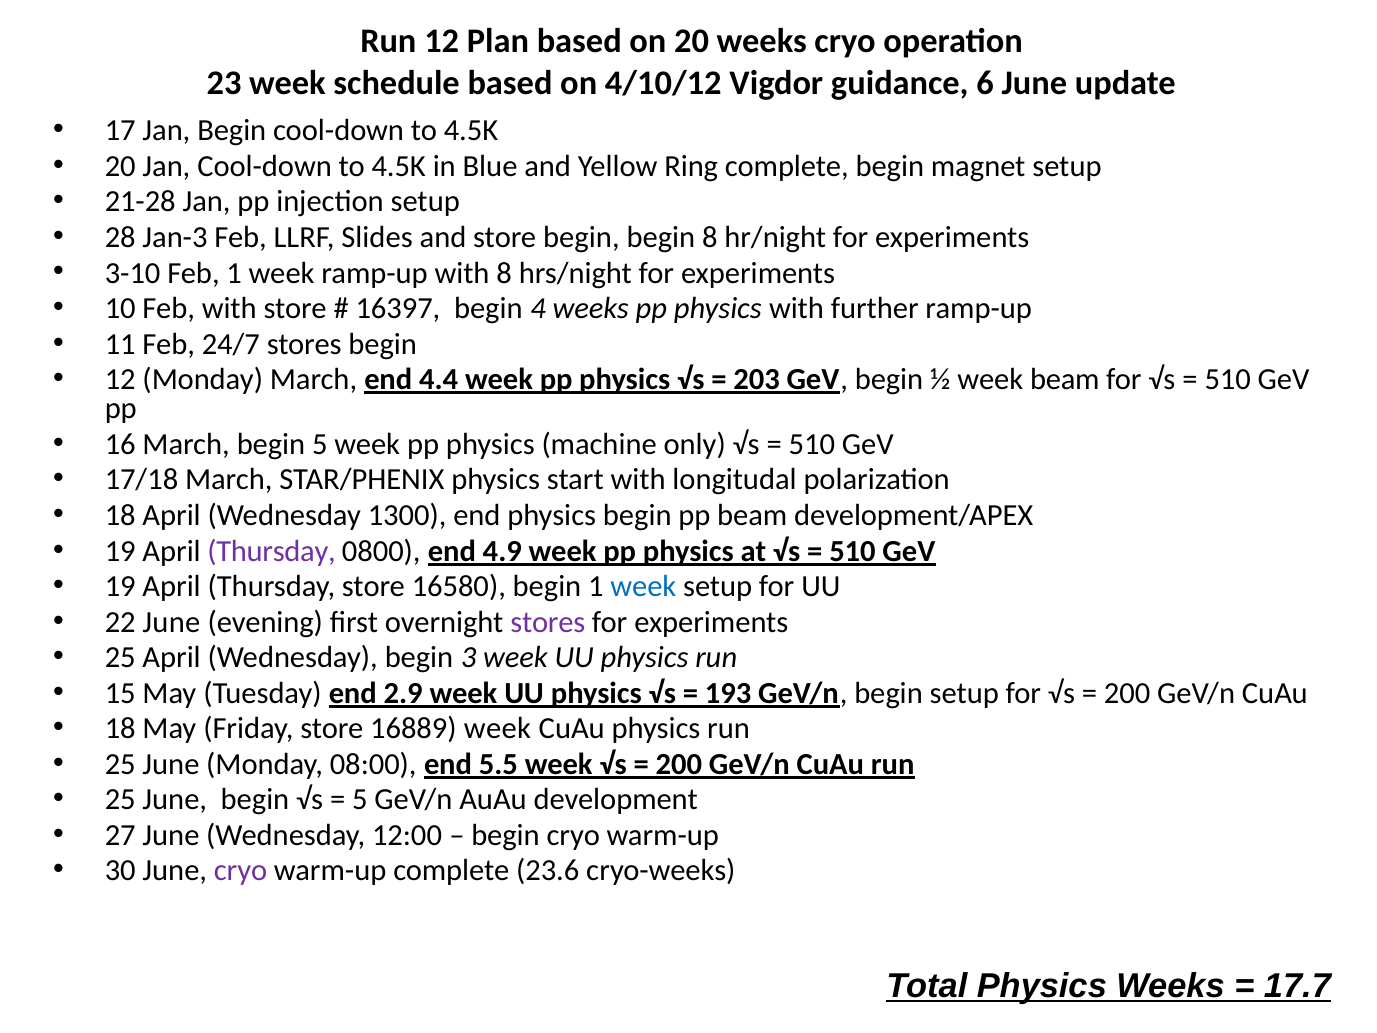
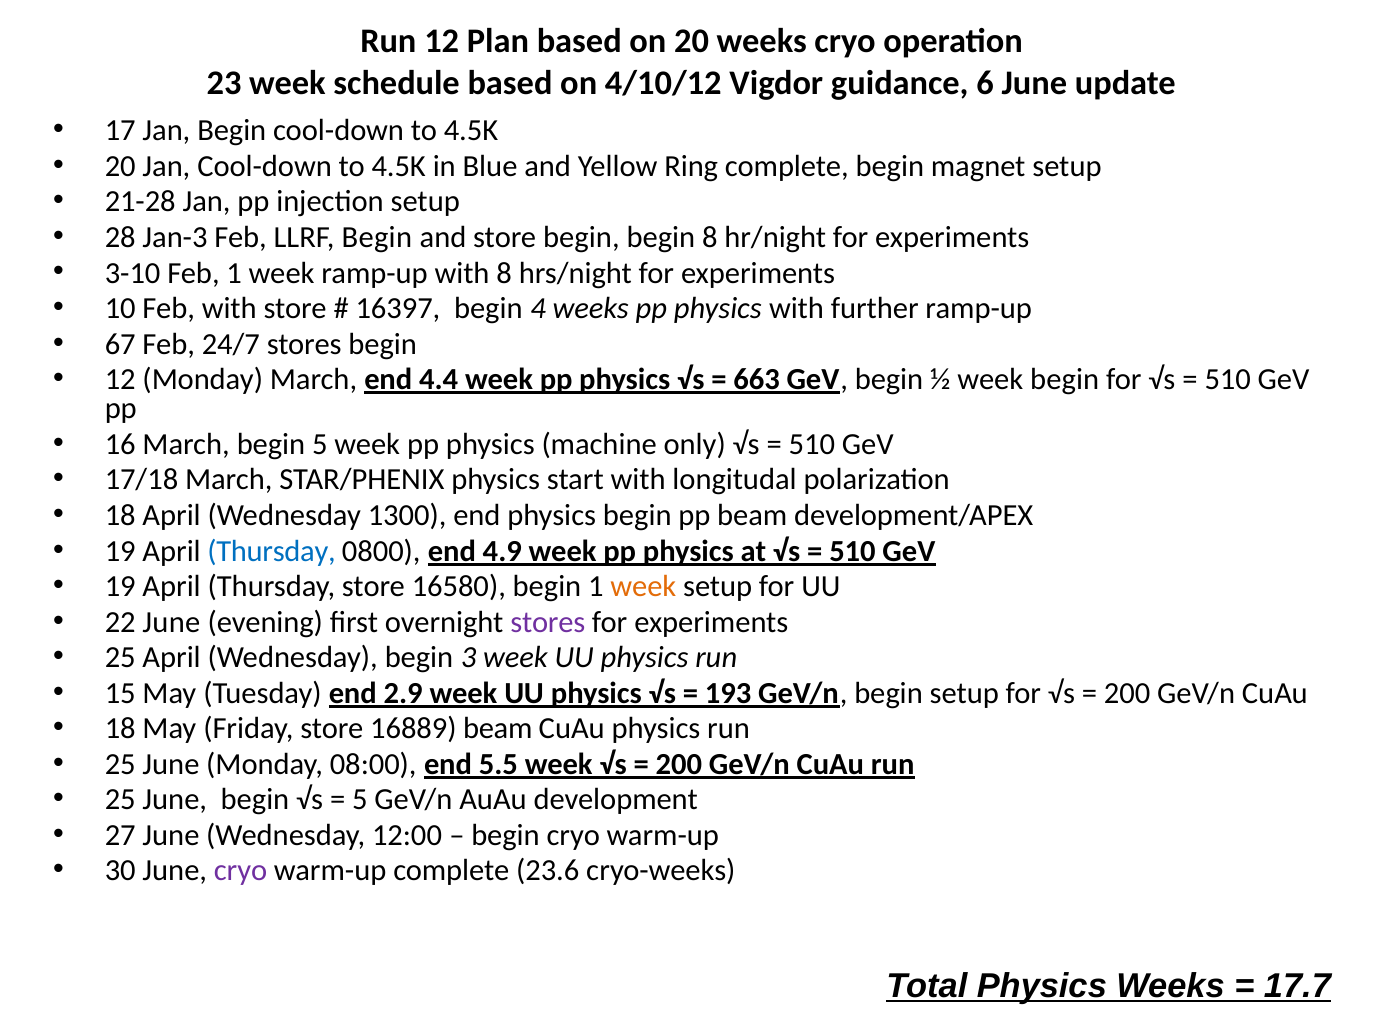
LLRF Slides: Slides -> Begin
11: 11 -> 67
203: 203 -> 663
week beam: beam -> begin
Thursday at (272, 551) colour: purple -> blue
week at (643, 586) colour: blue -> orange
16889 week: week -> beam
